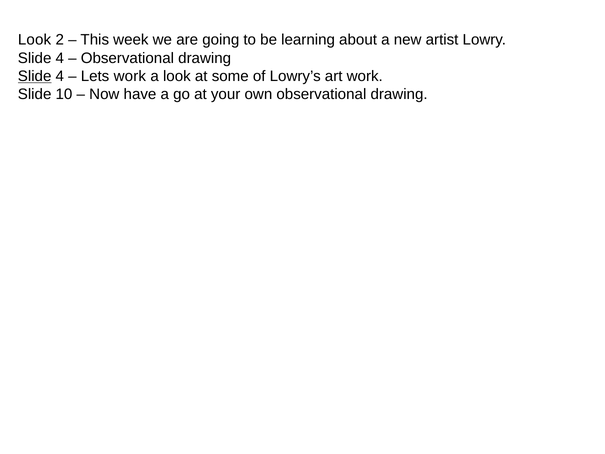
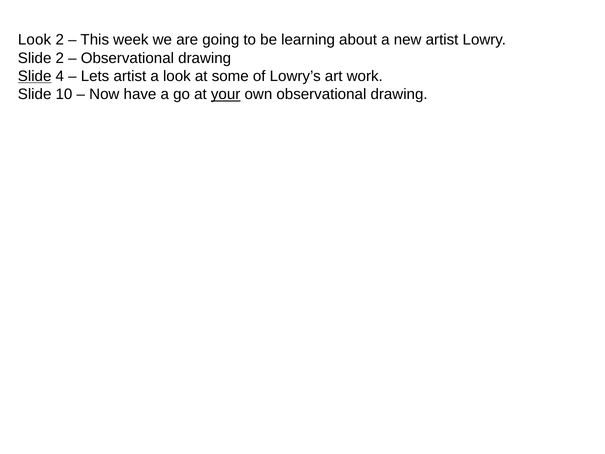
4 at (60, 58): 4 -> 2
Lets work: work -> artist
your underline: none -> present
